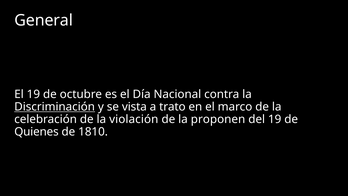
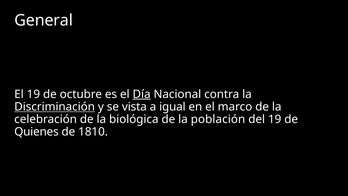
Día underline: none -> present
trato: trato -> igual
violación: violación -> biológica
proponen: proponen -> población
